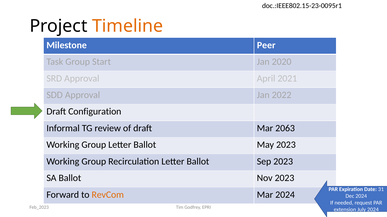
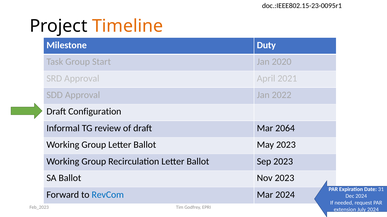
Peer: Peer -> Duty
2063: 2063 -> 2064
RevCom colour: orange -> blue
